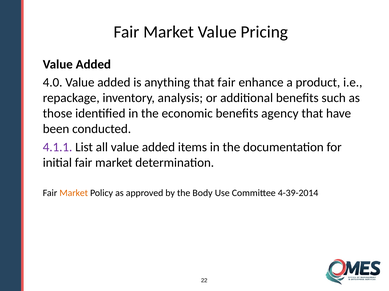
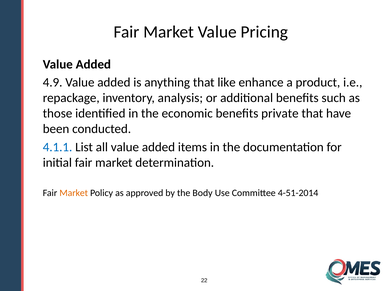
4.0: 4.0 -> 4.9
that fair: fair -> like
agency: agency -> private
4.1.1 colour: purple -> blue
4-39-2014: 4-39-2014 -> 4-51-2014
